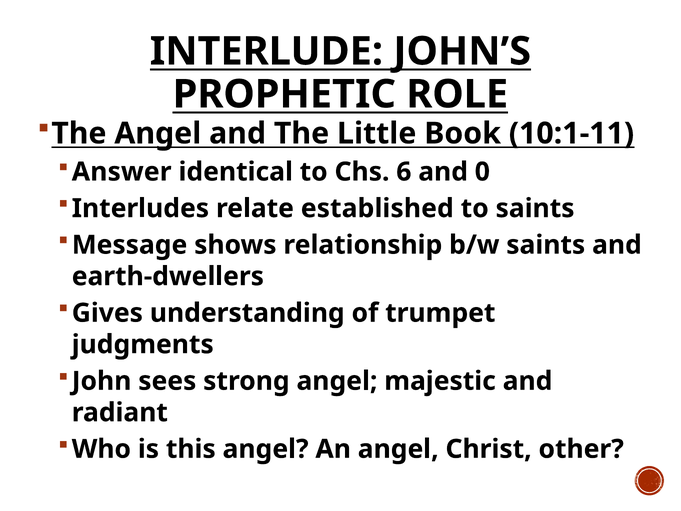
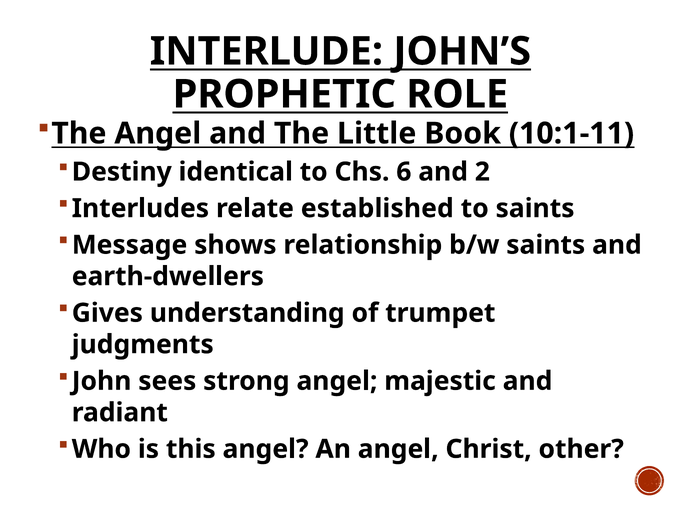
Answer: Answer -> Destiny
0: 0 -> 2
